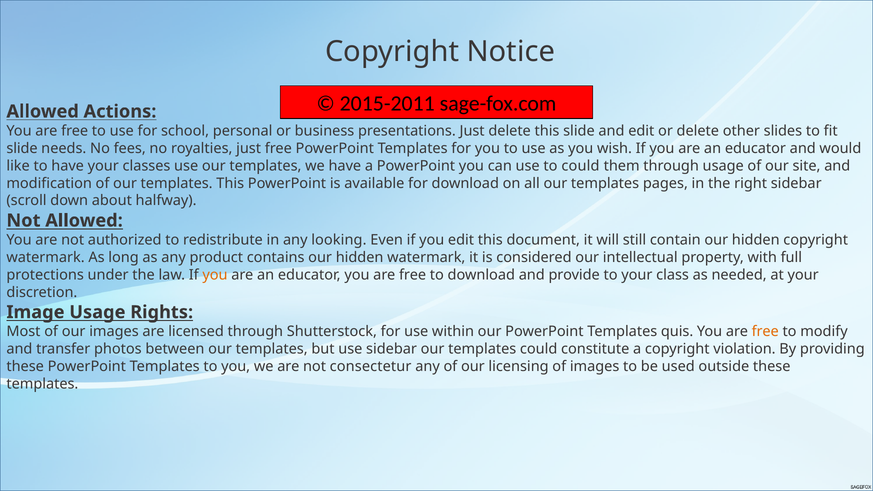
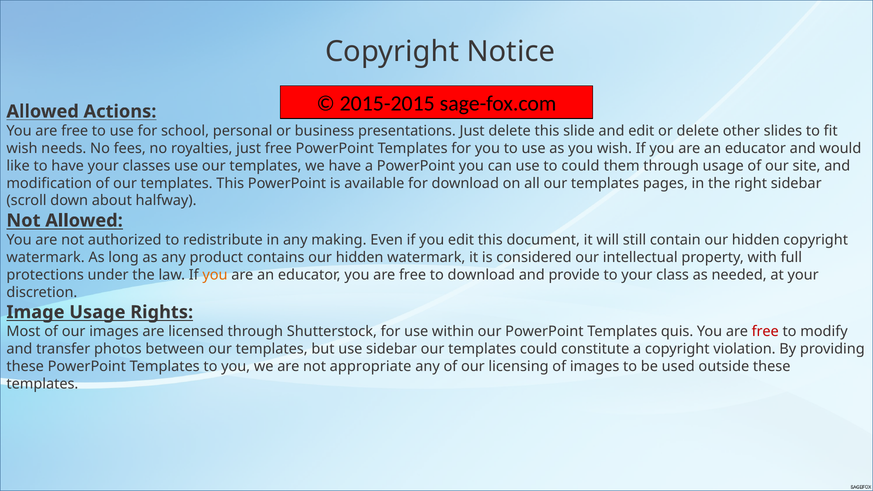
2015-2011: 2015-2011 -> 2015-2015
slide at (22, 148): slide -> wish
looking: looking -> making
free at (765, 332) colour: orange -> red
consectetur: consectetur -> appropriate
